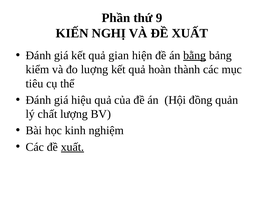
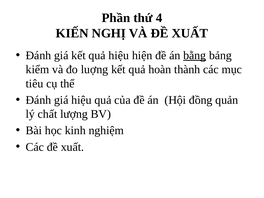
9: 9 -> 4
quả gian: gian -> hiệu
xuất at (72, 147) underline: present -> none
